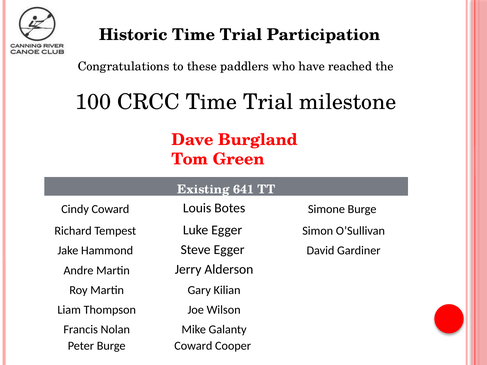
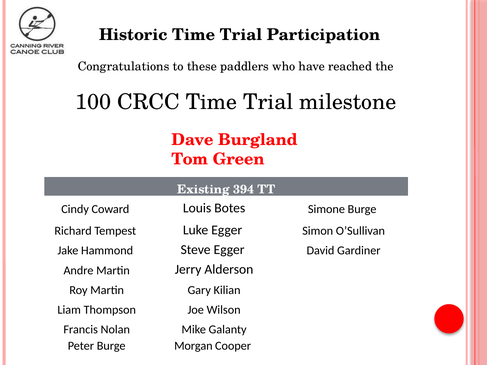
641: 641 -> 394
Burge Coward: Coward -> Morgan
